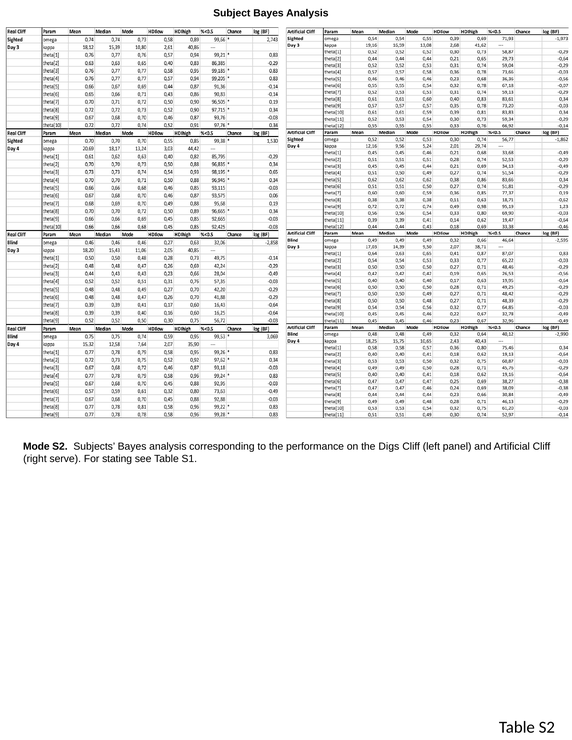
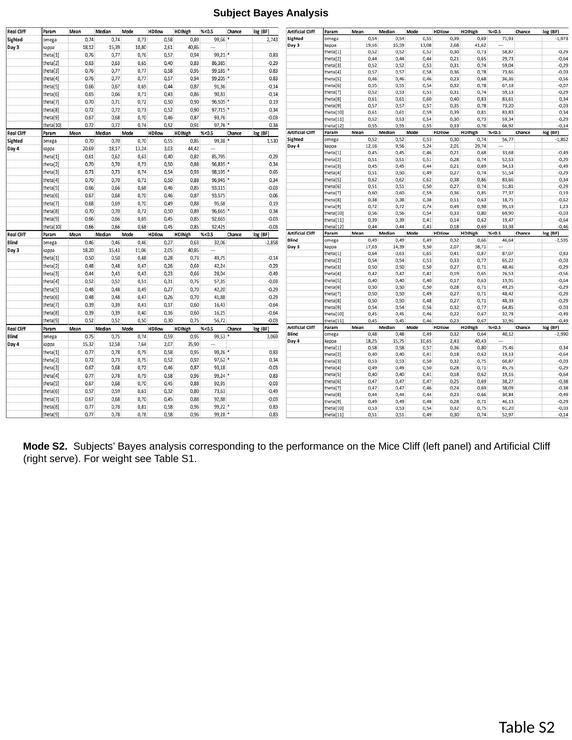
Digs: Digs -> Mice
stating: stating -> weight
